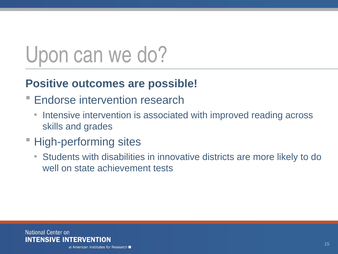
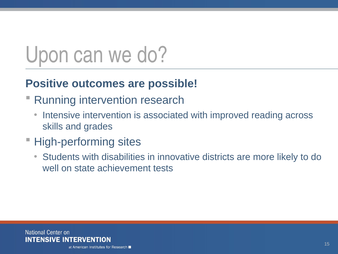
Endorse: Endorse -> Running
